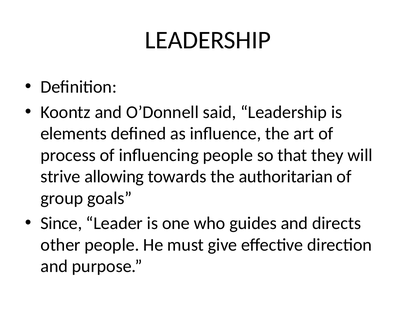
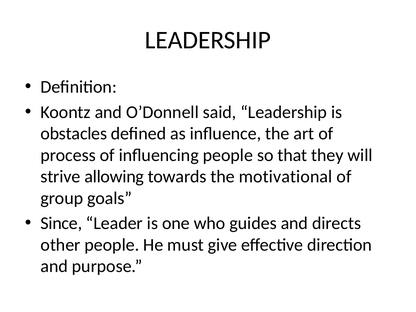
elements: elements -> obstacles
authoritarian: authoritarian -> motivational
